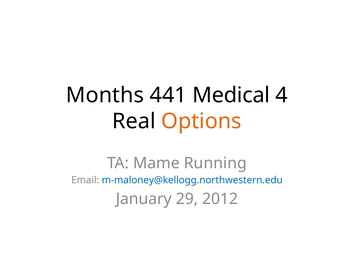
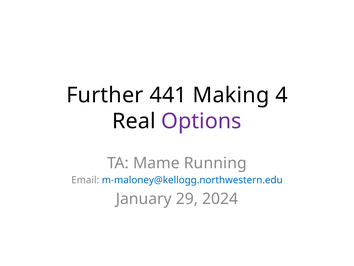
Months: Months -> Further
Medical: Medical -> Making
Options colour: orange -> purple
2012: 2012 -> 2024
